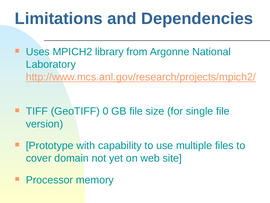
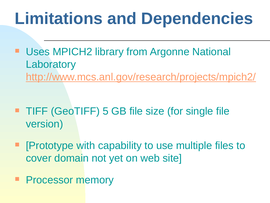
0: 0 -> 5
